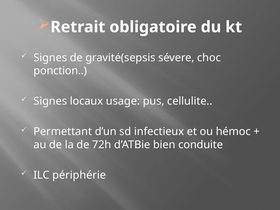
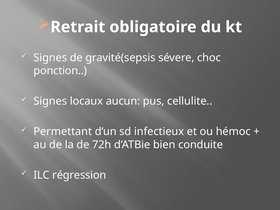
usage: usage -> aucun
périphérie: périphérie -> régression
